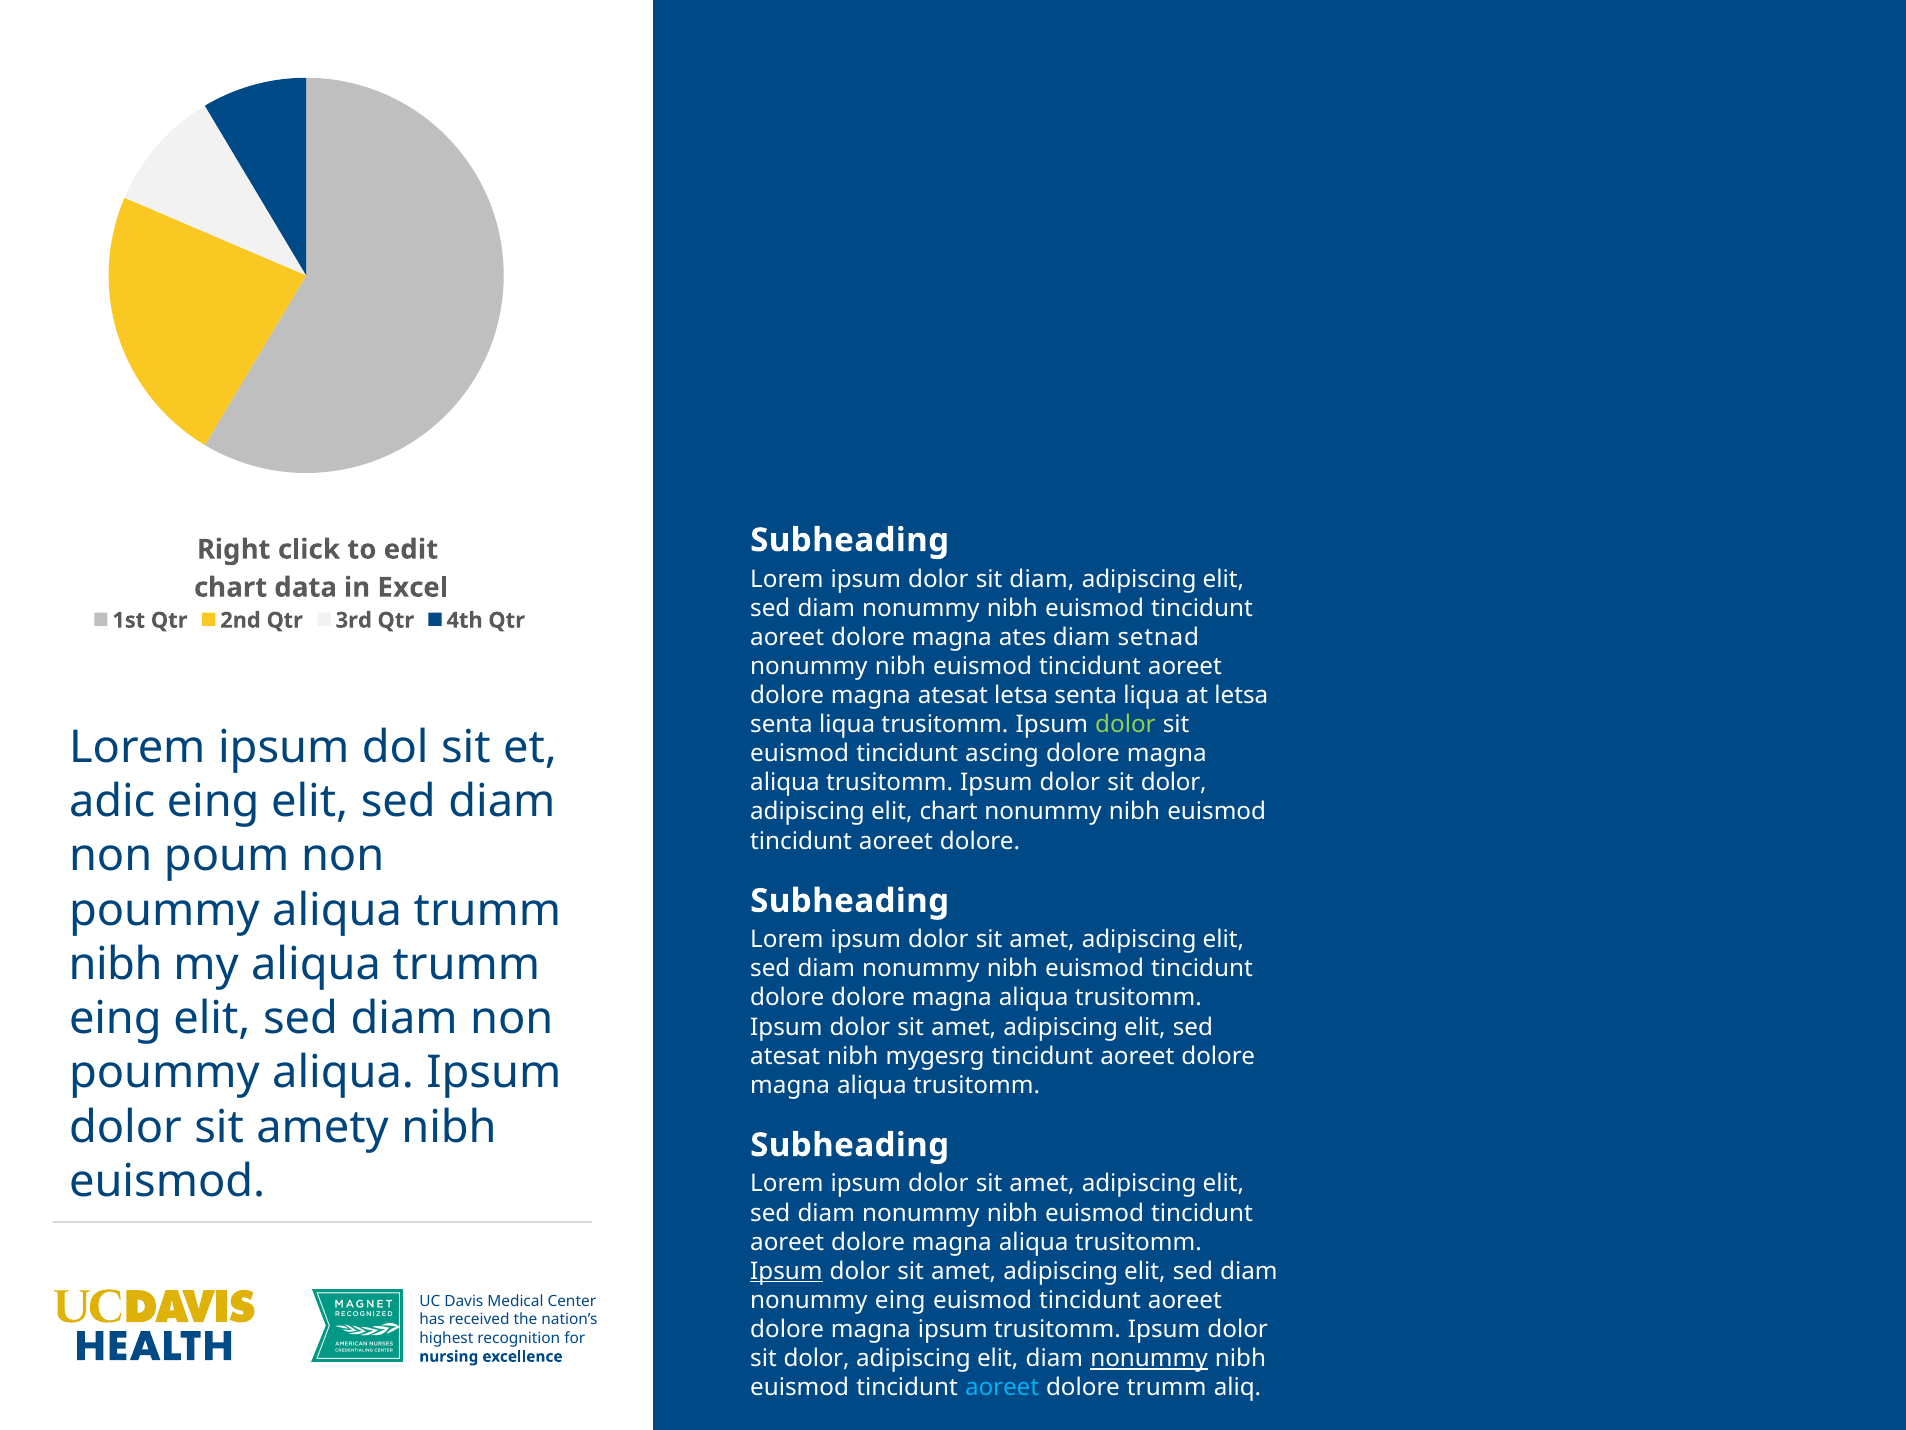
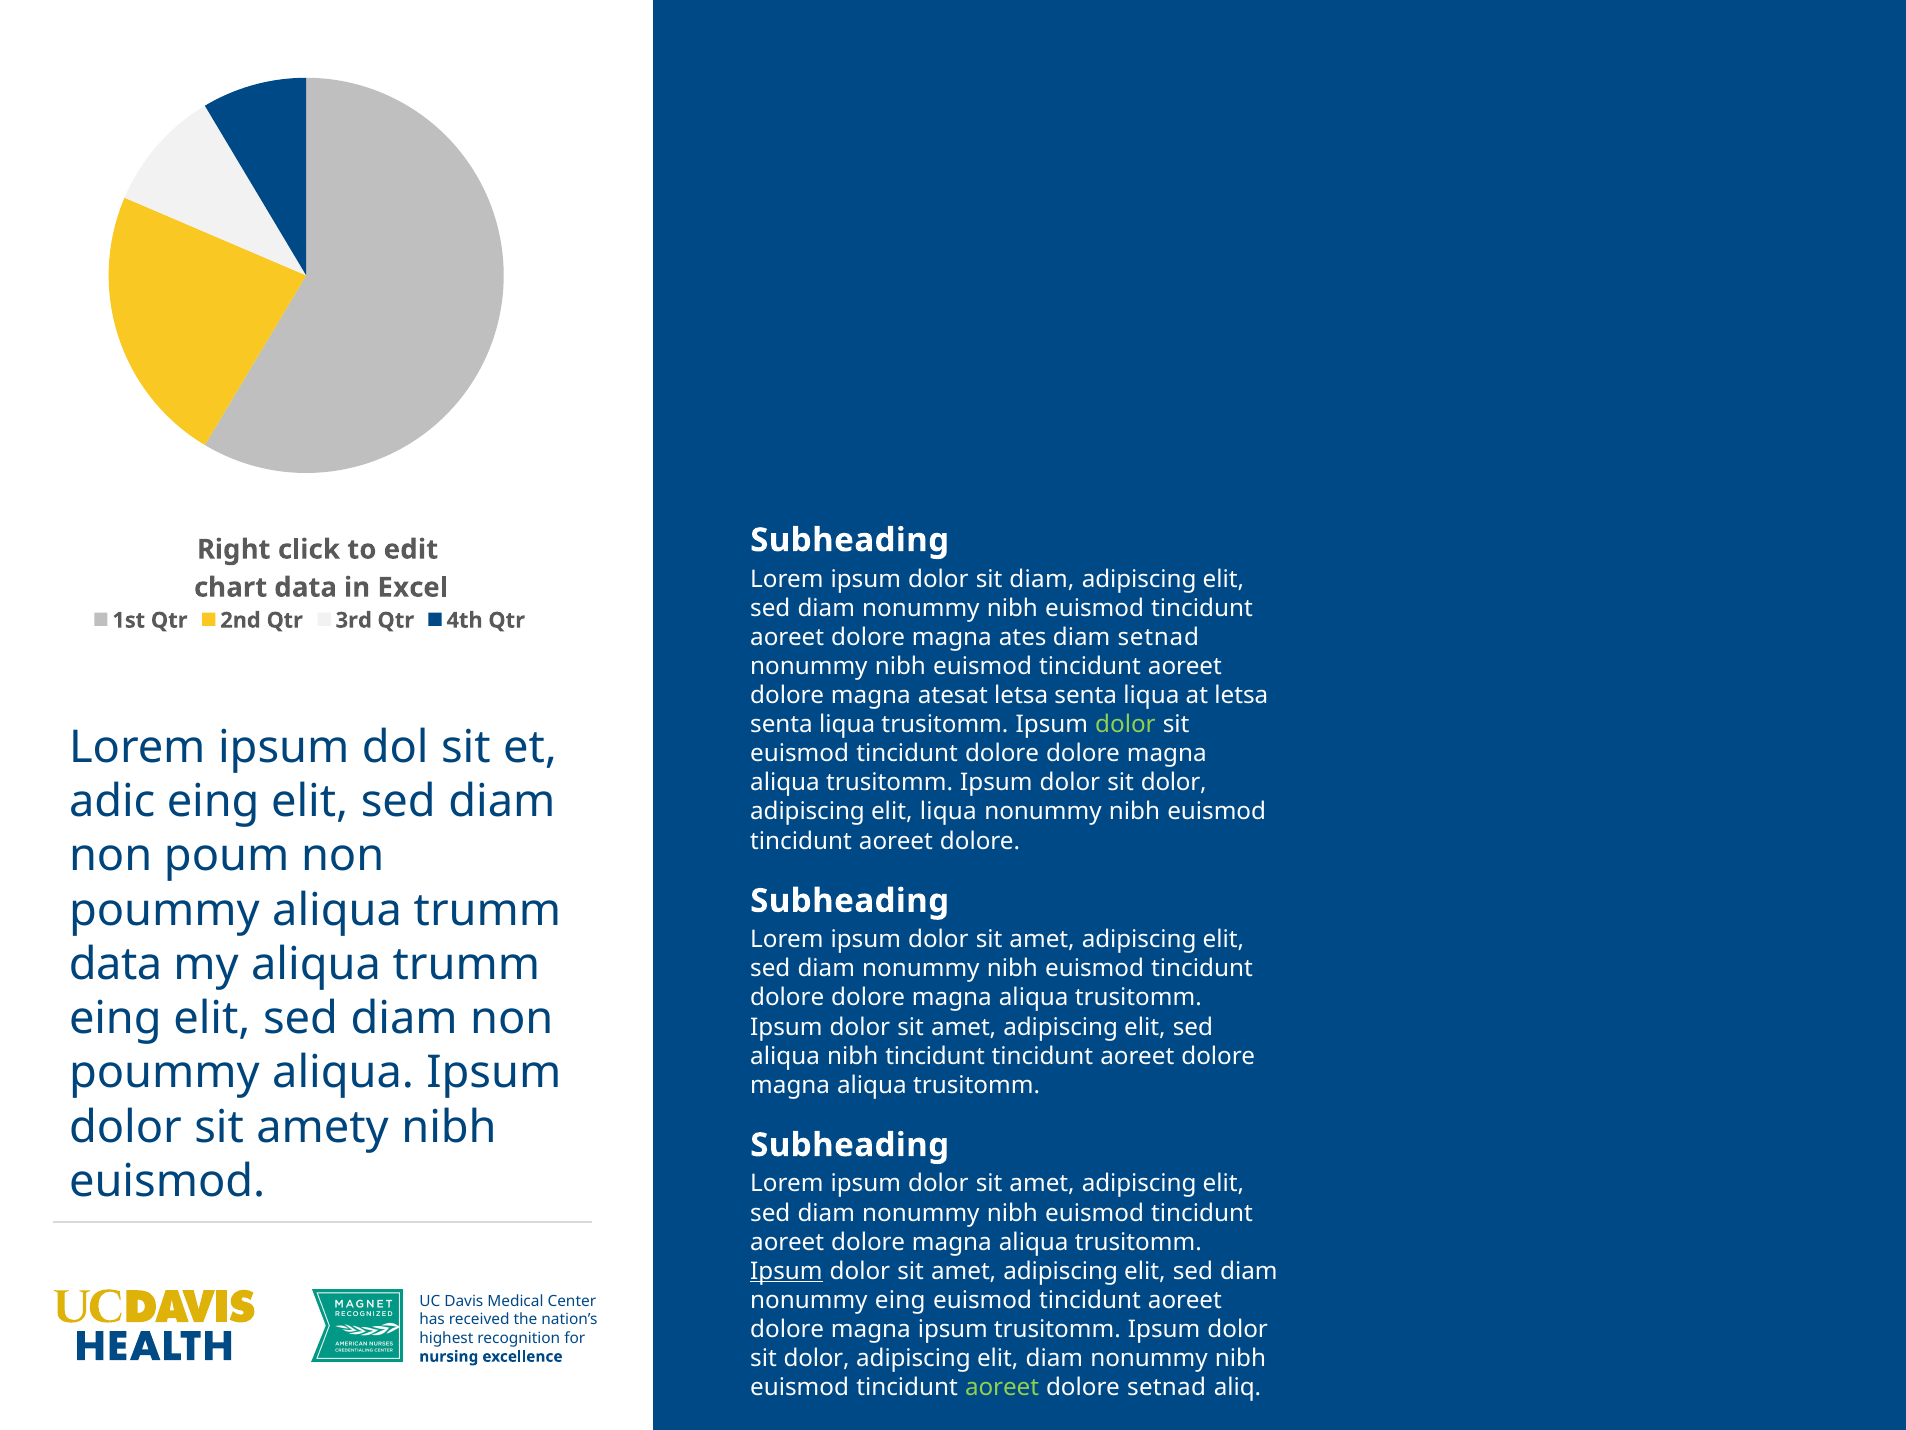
ascing at (1002, 753): ascing -> dolore
elit chart: chart -> liqua
nibh at (116, 964): nibh -> data
atesat at (785, 1056): atesat -> aliqua
nibh mygesrg: mygesrg -> tincidunt
nonummy at (1149, 1358) underline: present -> none
aoreet at (1002, 1387) colour: light blue -> light green
dolore trumm: trumm -> setnad
